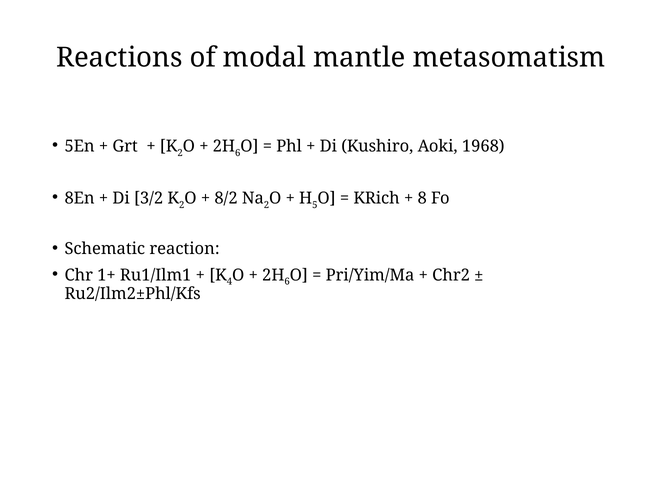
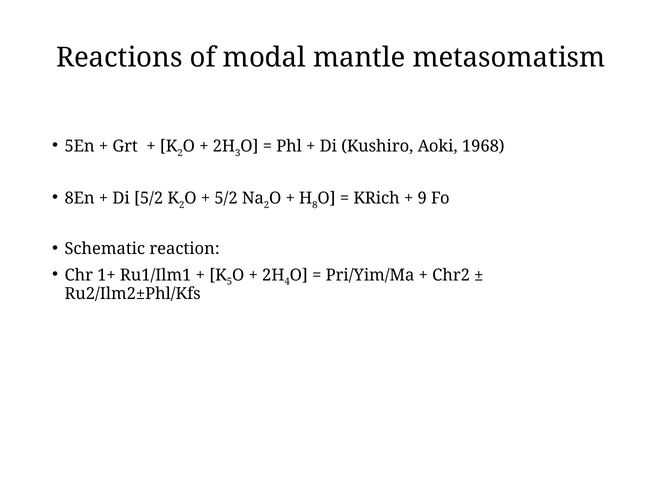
6 at (238, 153): 6 -> 3
Di 3/2: 3/2 -> 5/2
8/2 at (226, 198): 8/2 -> 5/2
5: 5 -> 8
8: 8 -> 9
4: 4 -> 5
6 at (287, 281): 6 -> 4
